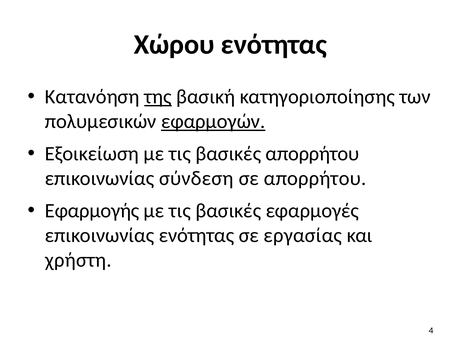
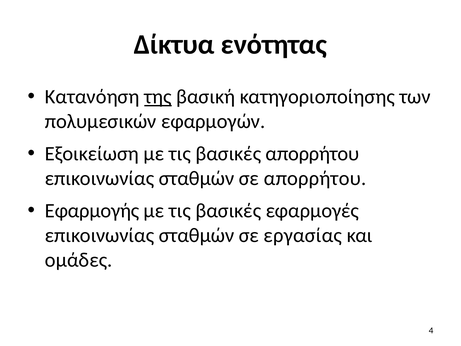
Χώρου: Χώρου -> Δίκτυα
εφαρμογών underline: present -> none
σύνδεση at (196, 178): σύνδεση -> σταθμών
ενότητας at (197, 235): ενότητας -> σταθμών
χρήστη: χρήστη -> ομάδες
